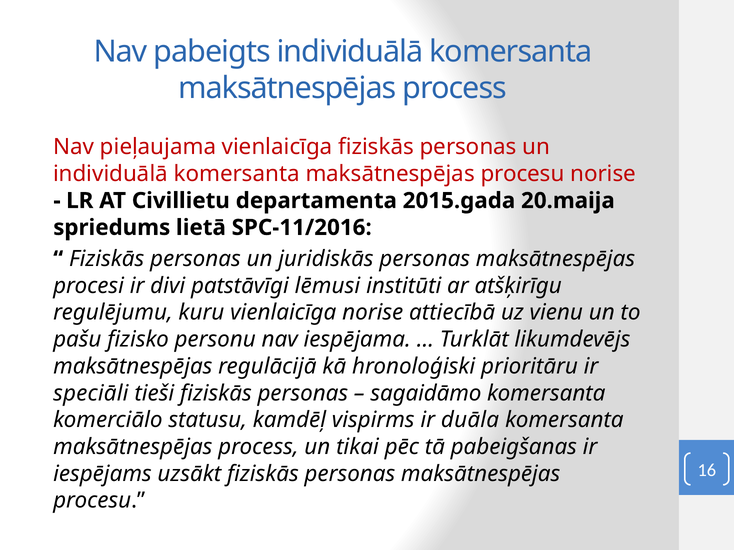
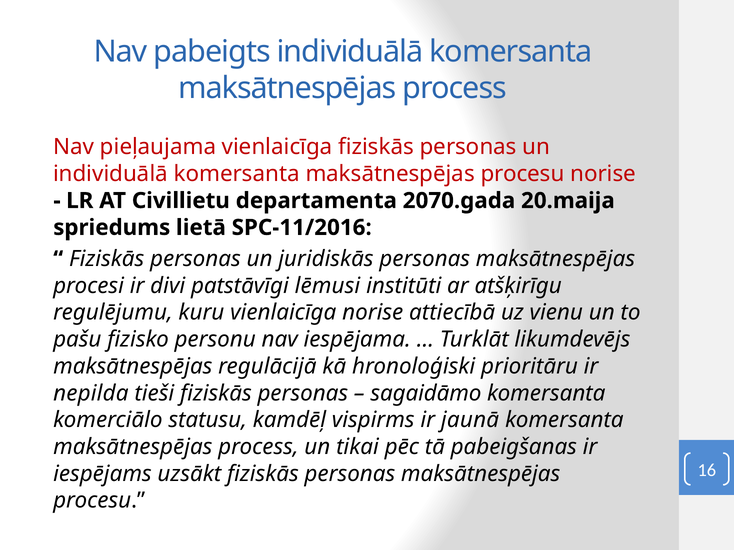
2015.gada: 2015.gada -> 2070.gada
speciāli: speciāli -> nepilda
duāla: duāla -> jaunā
